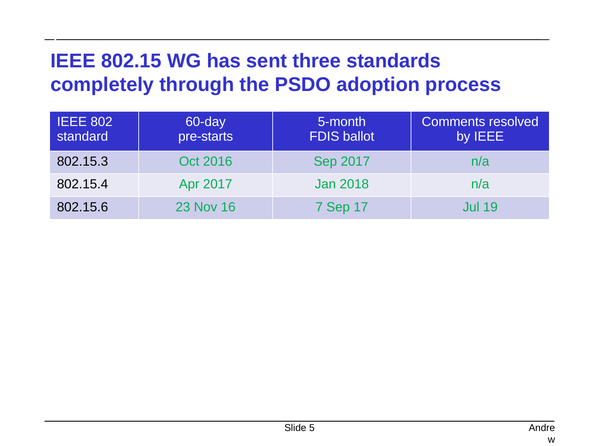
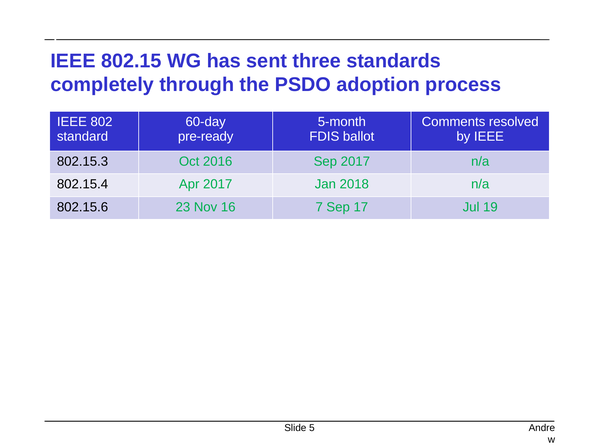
pre-starts: pre-starts -> pre-ready
